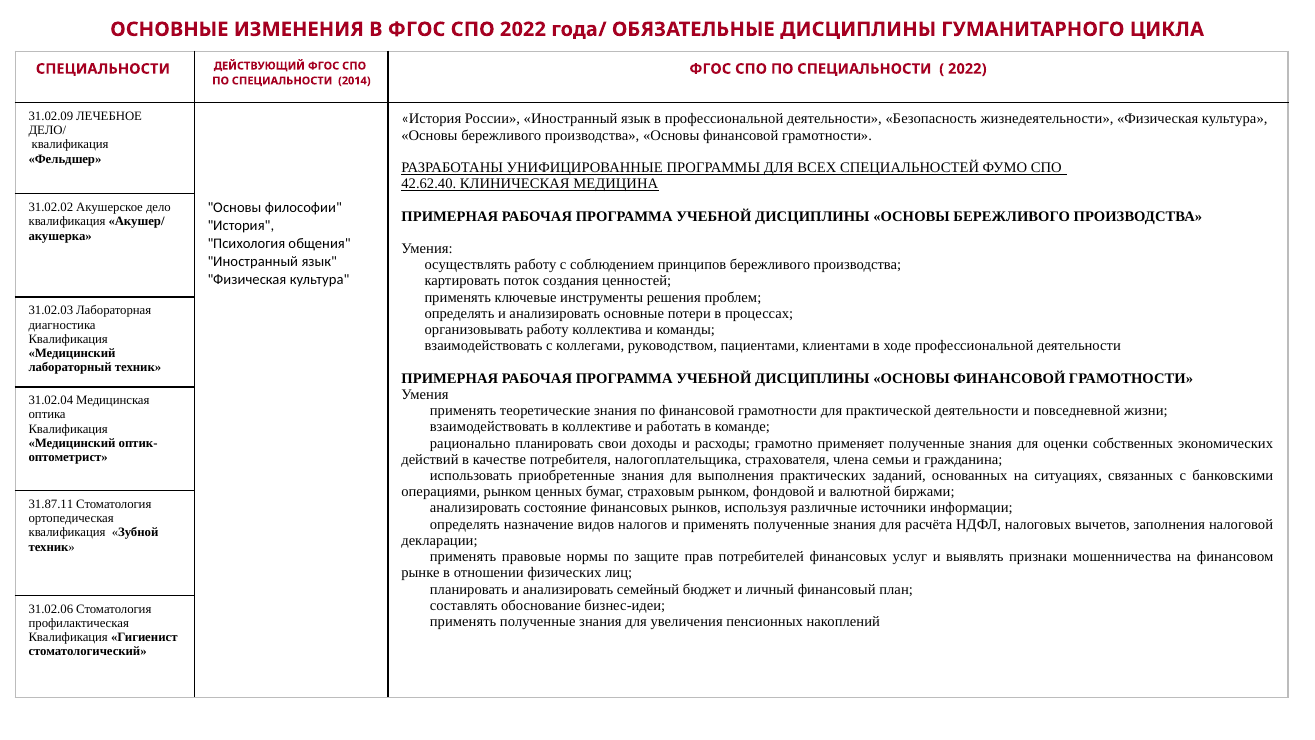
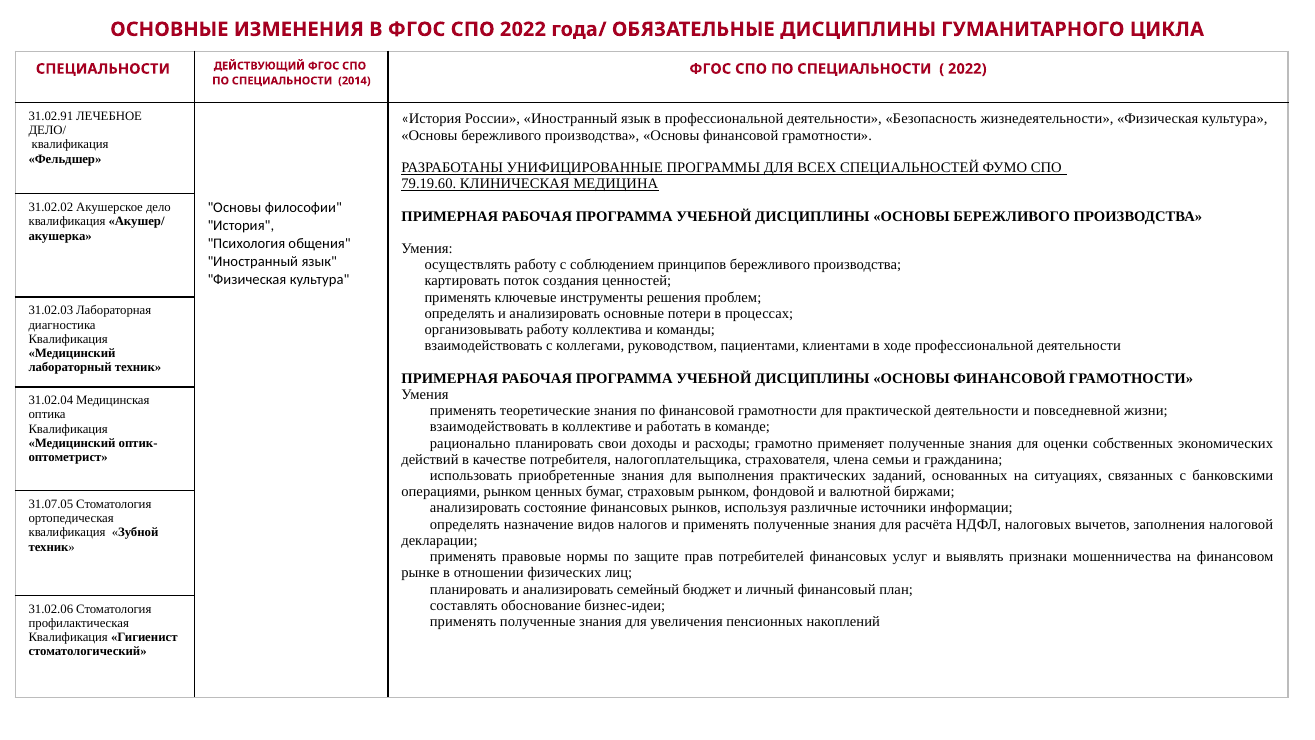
31.02.09: 31.02.09 -> 31.02.91
42.62.40: 42.62.40 -> 79.19.60
31.87.11: 31.87.11 -> 31.07.05
